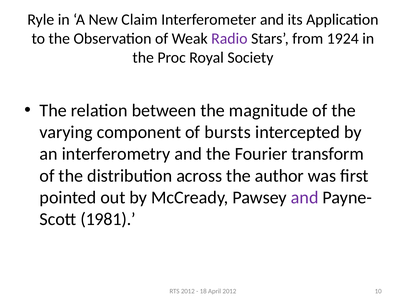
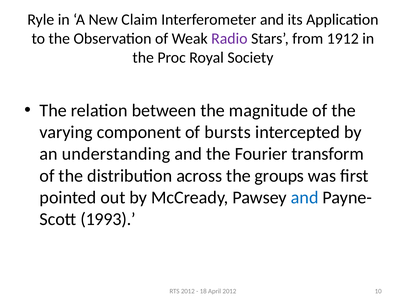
1924: 1924 -> 1912
interferometry: interferometry -> understanding
author: author -> groups
and at (305, 197) colour: purple -> blue
1981: 1981 -> 1993
